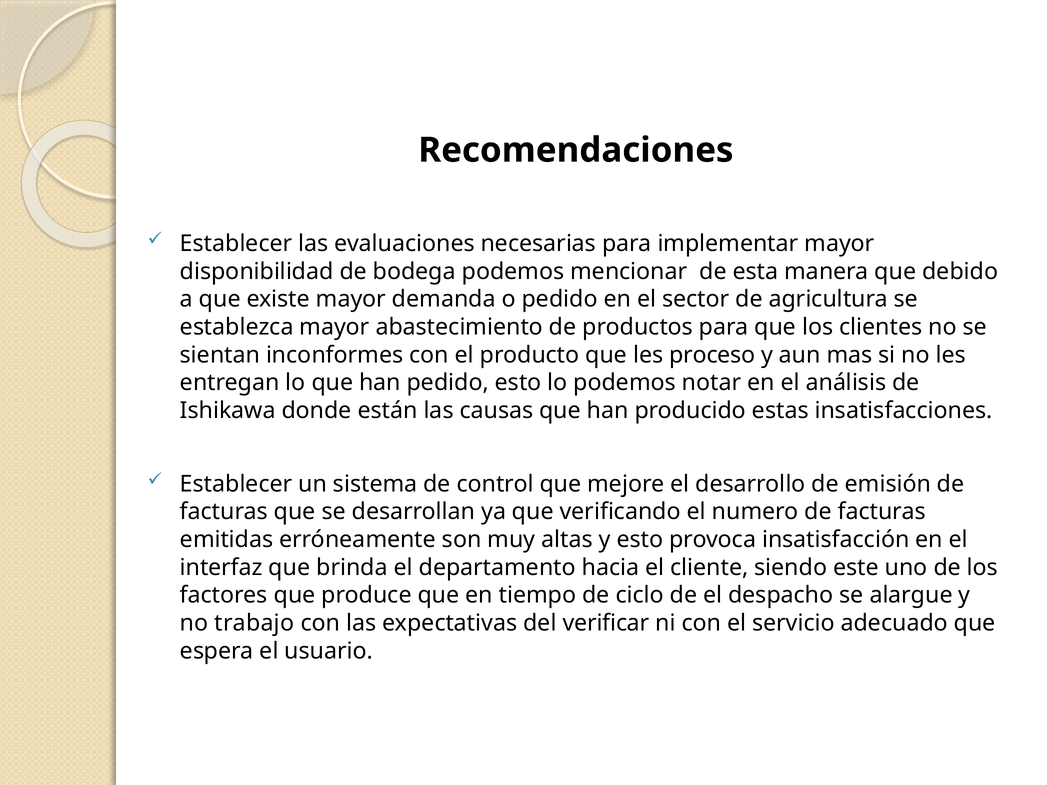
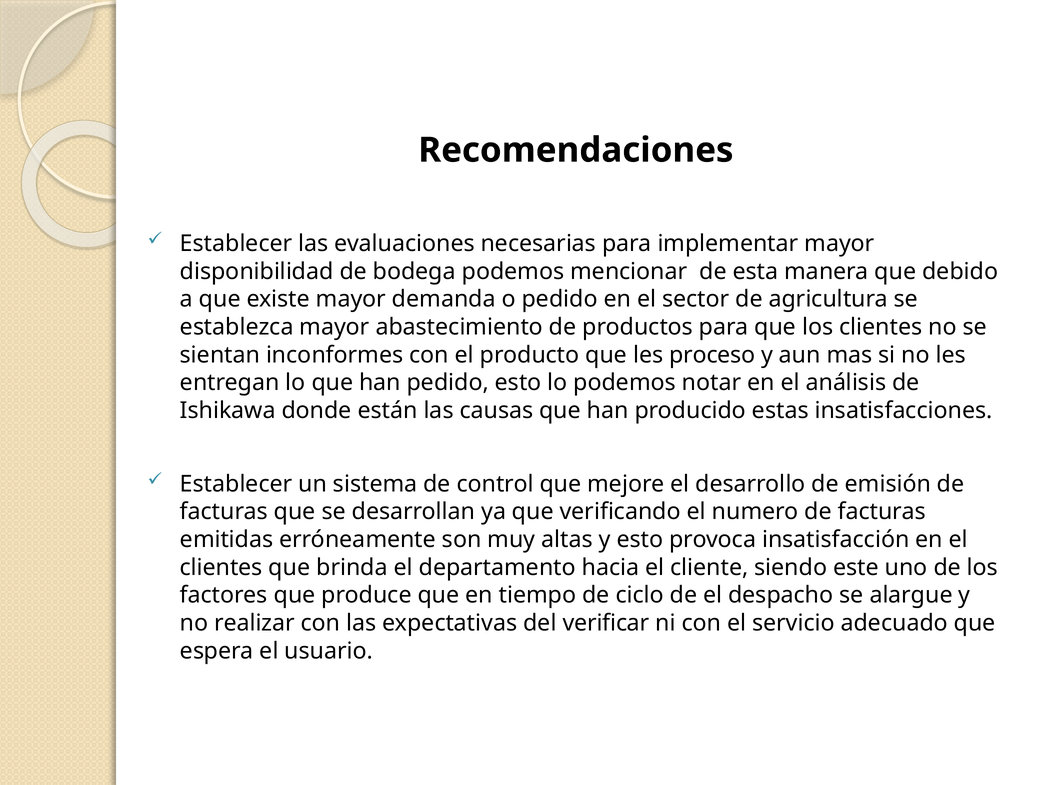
interfaz at (221, 568): interfaz -> clientes
trabajo: trabajo -> realizar
